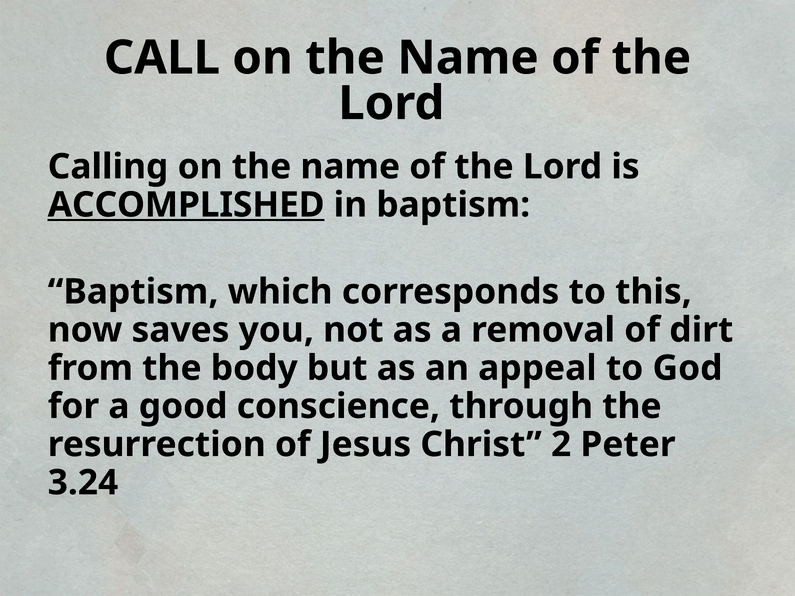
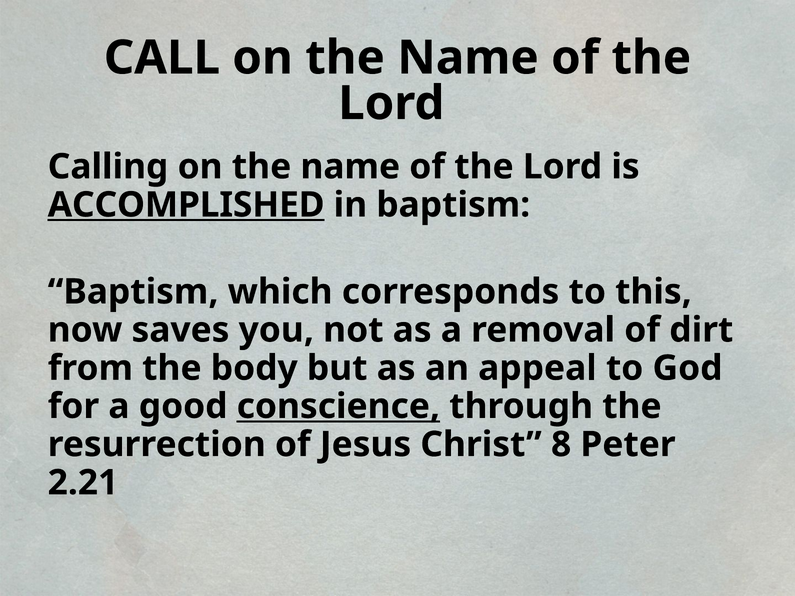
conscience underline: none -> present
2: 2 -> 8
3.24: 3.24 -> 2.21
